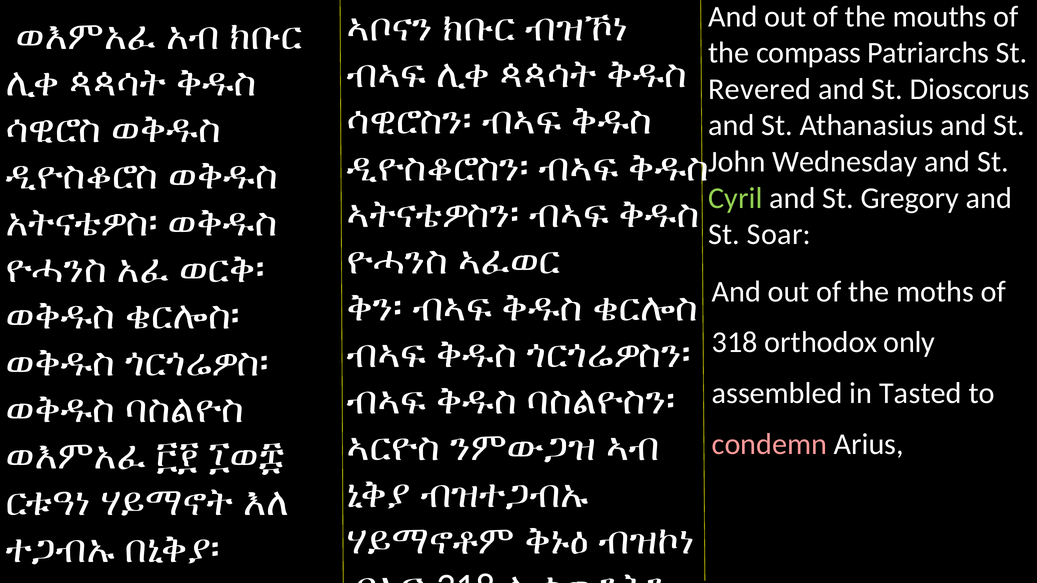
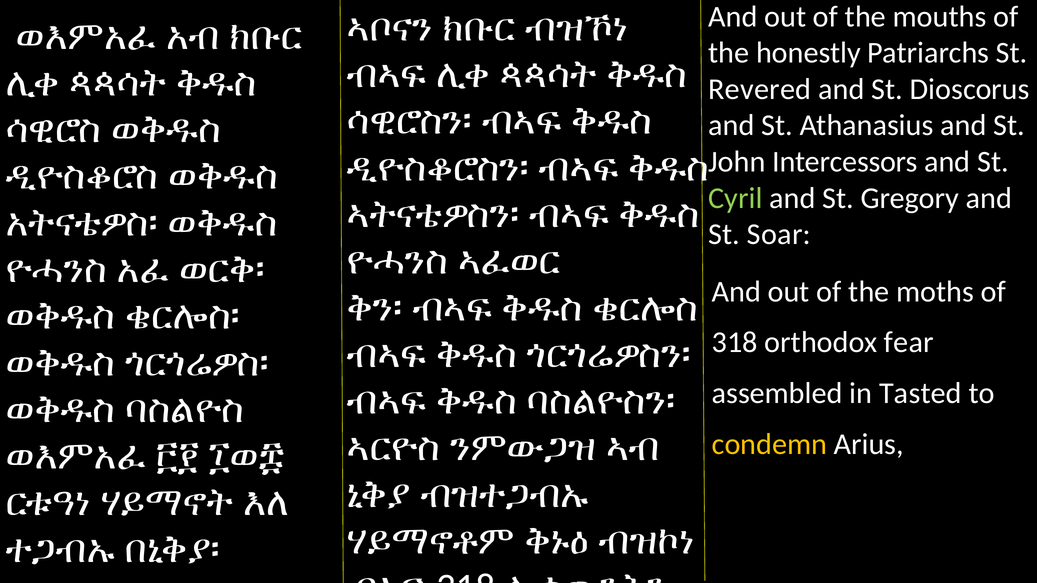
compass: compass -> honestly
Wednesday: Wednesday -> Intercessors
only: only -> fear
condemn colour: pink -> yellow
